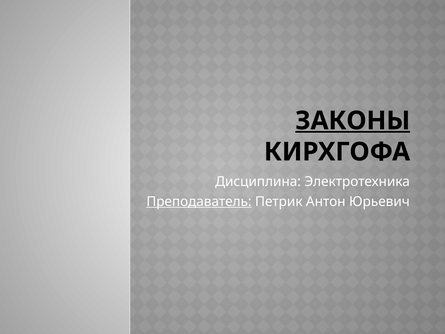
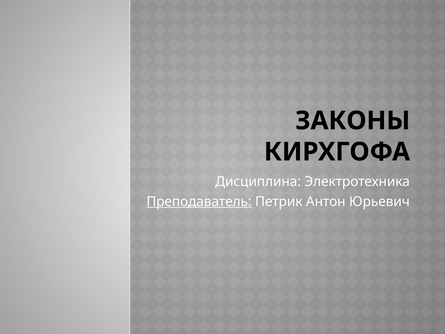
ЗАКОНЫ underline: present -> none
